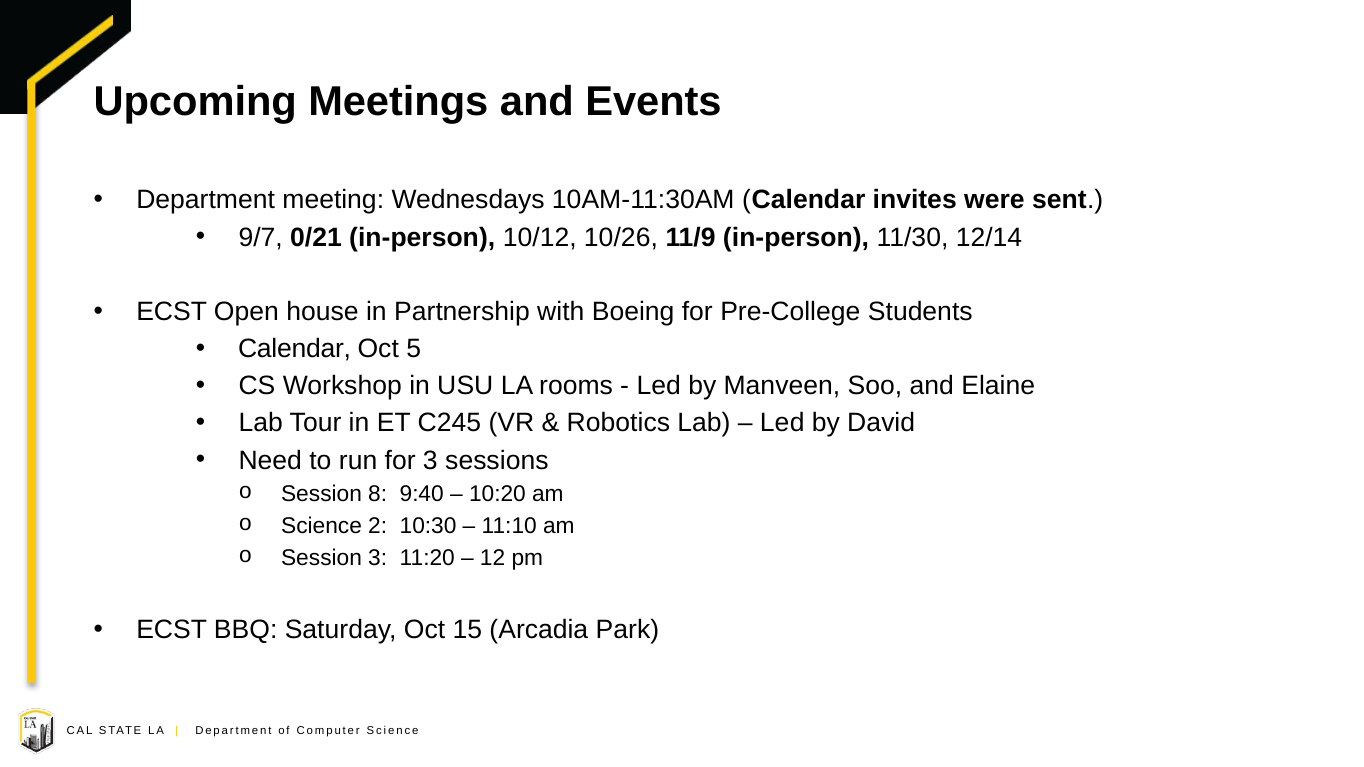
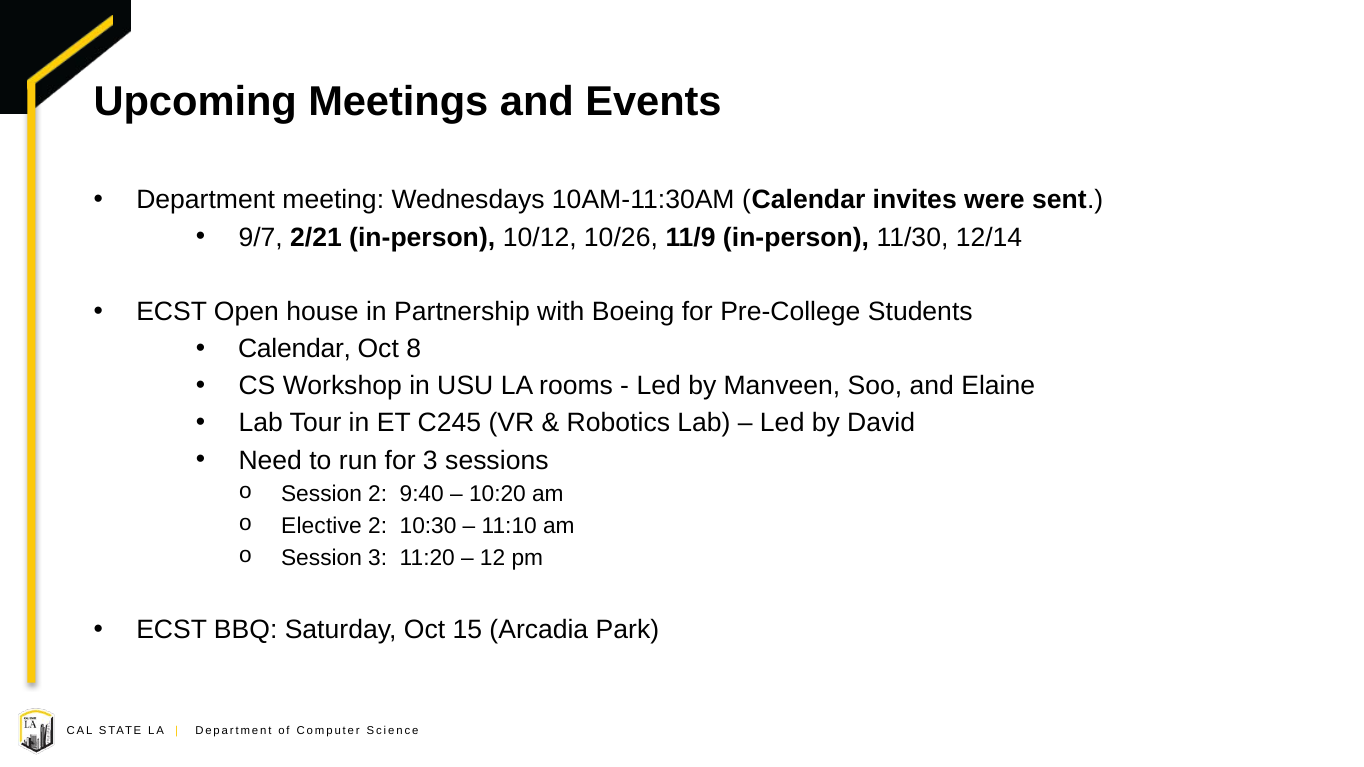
0/21: 0/21 -> 2/21
5: 5 -> 8
Session 8: 8 -> 2
Science at (322, 526): Science -> Elective
